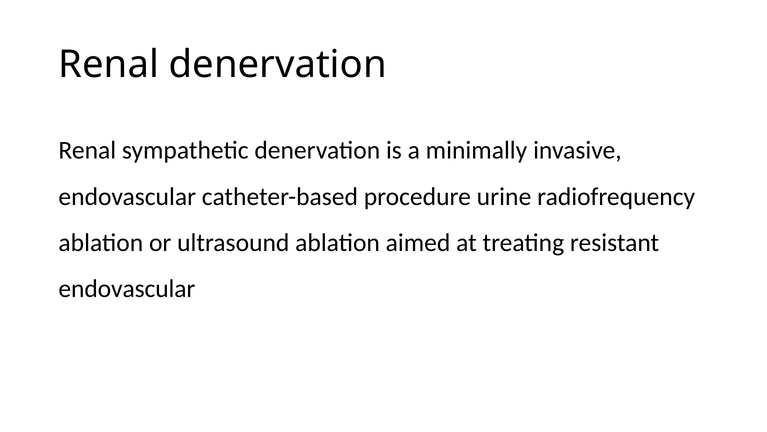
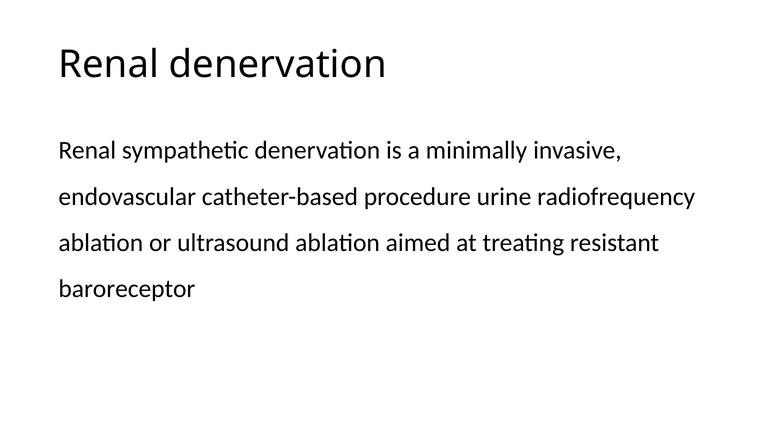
endovascular at (127, 288): endovascular -> baroreceptor
